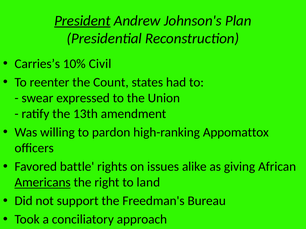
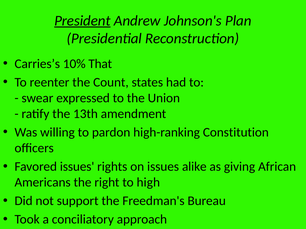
Civil: Civil -> That
Appomattox: Appomattox -> Constitution
Favored battle: battle -> issues
Americans underline: present -> none
land: land -> high
